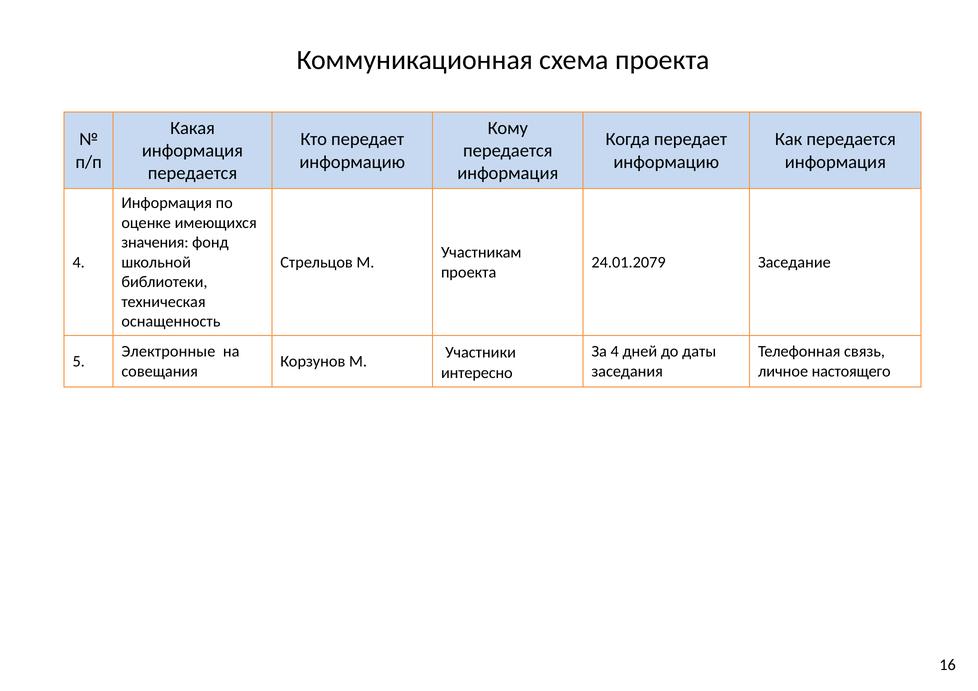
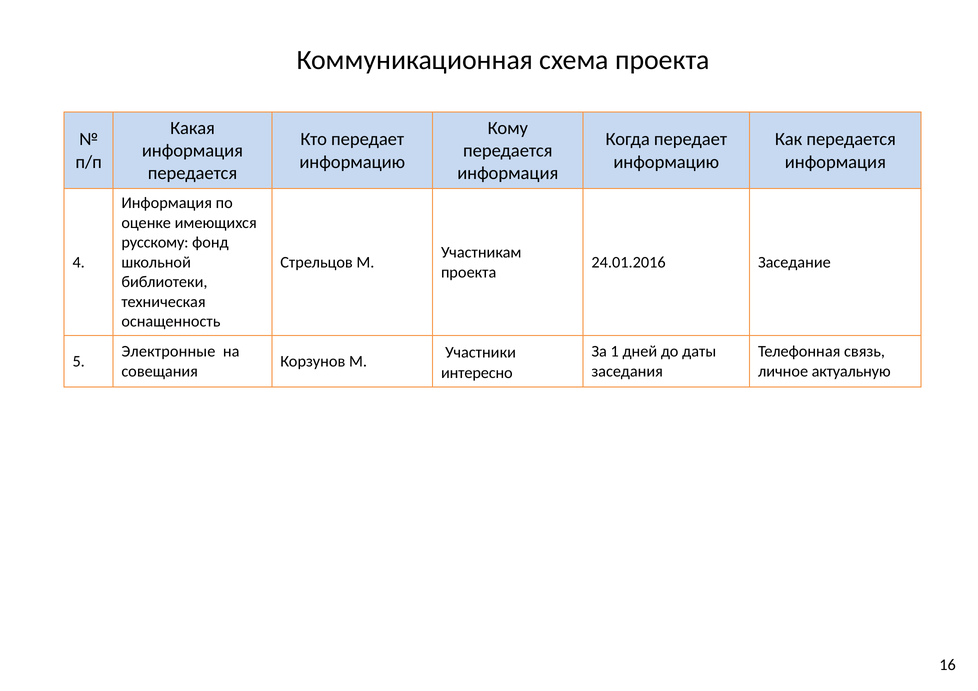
значения: значения -> русскому
24.01.2079: 24.01.2079 -> 24.01.2016
За 4: 4 -> 1
настоящего: настоящего -> актуальную
